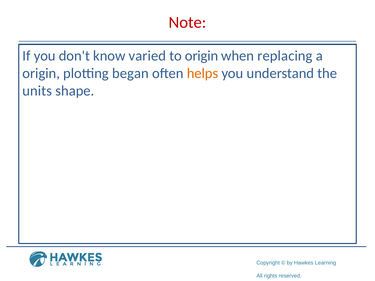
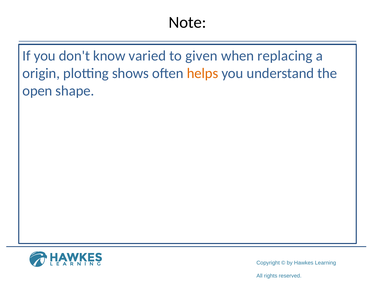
Note colour: red -> black
to origin: origin -> given
began: began -> shows
units: units -> open
